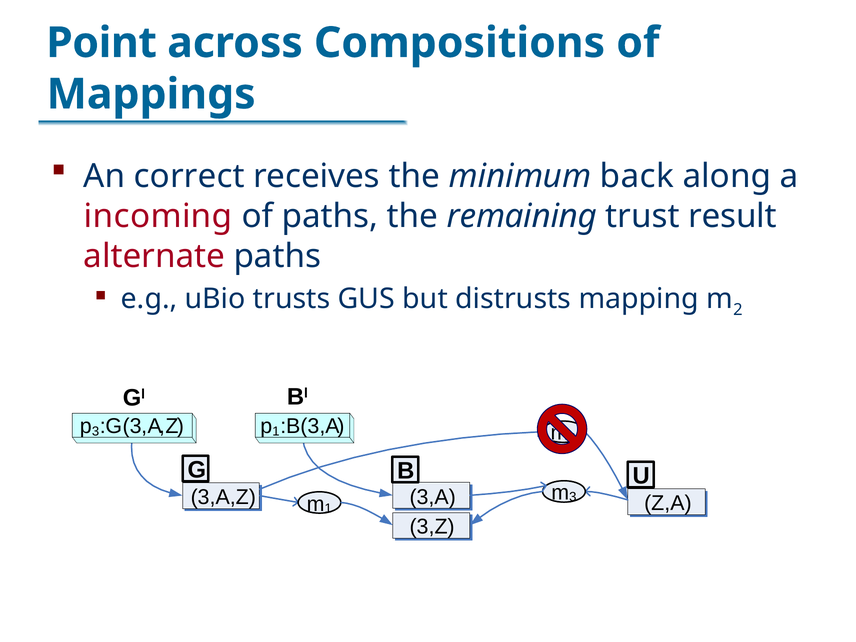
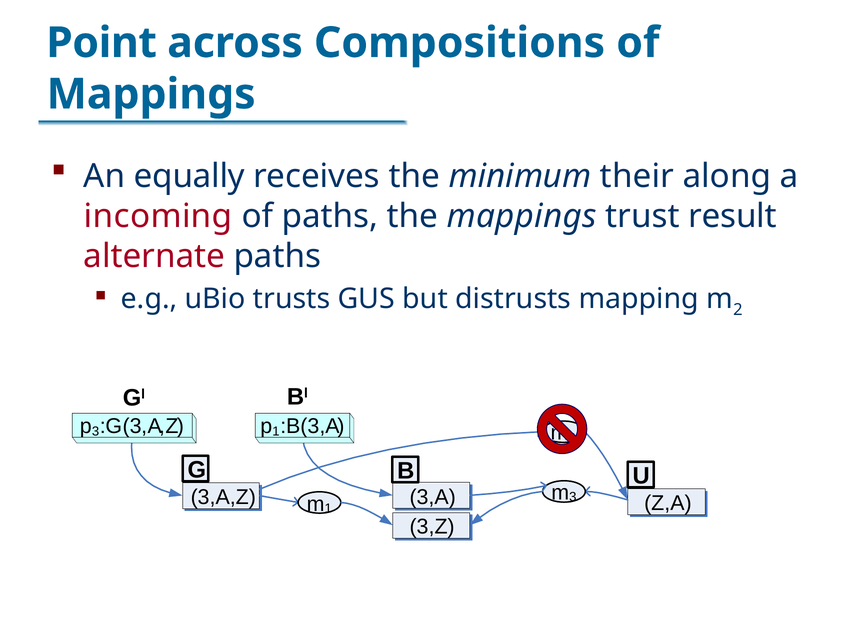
correct: correct -> equally
back: back -> their
the remaining: remaining -> mappings
